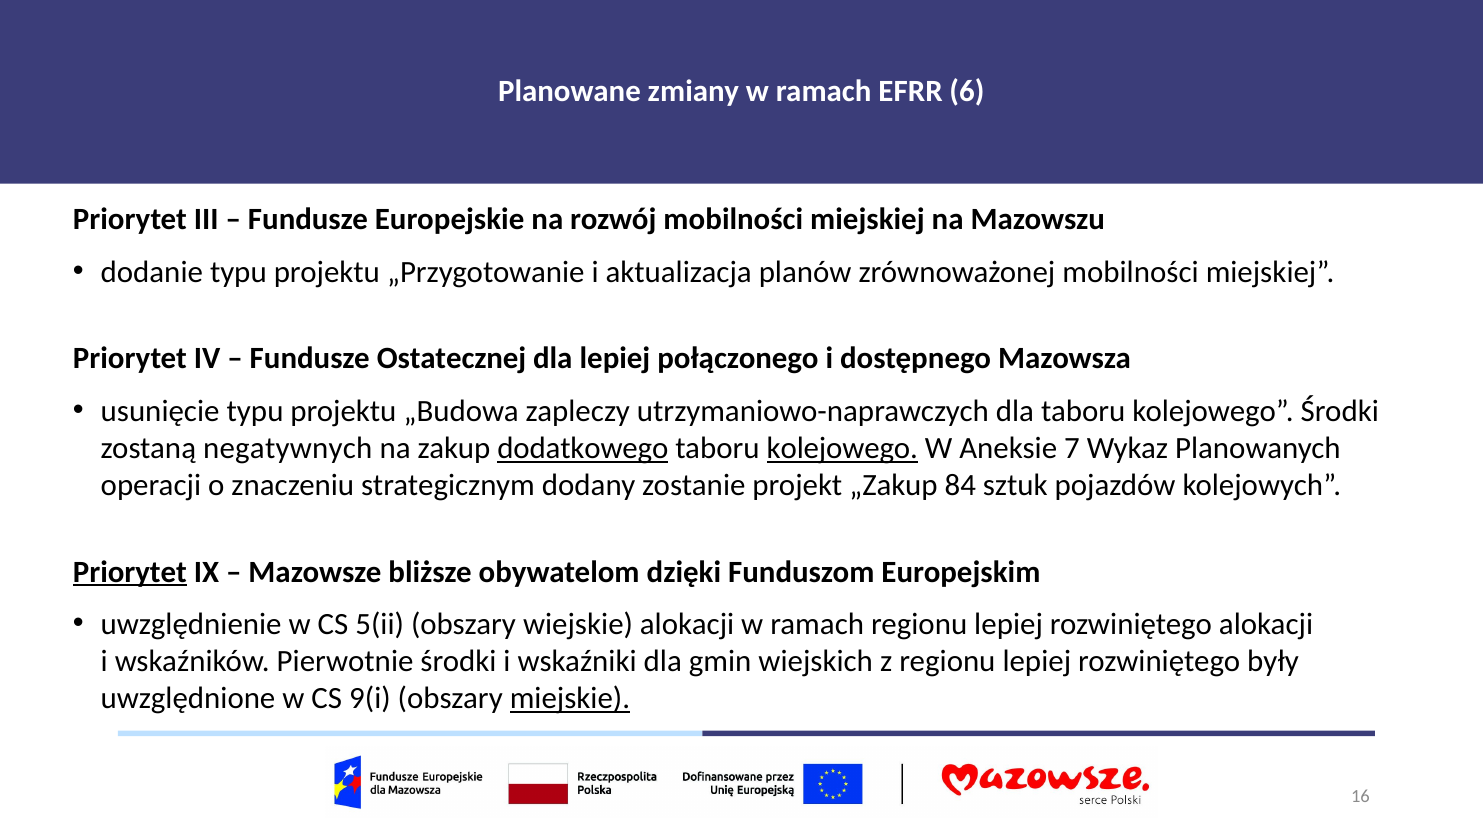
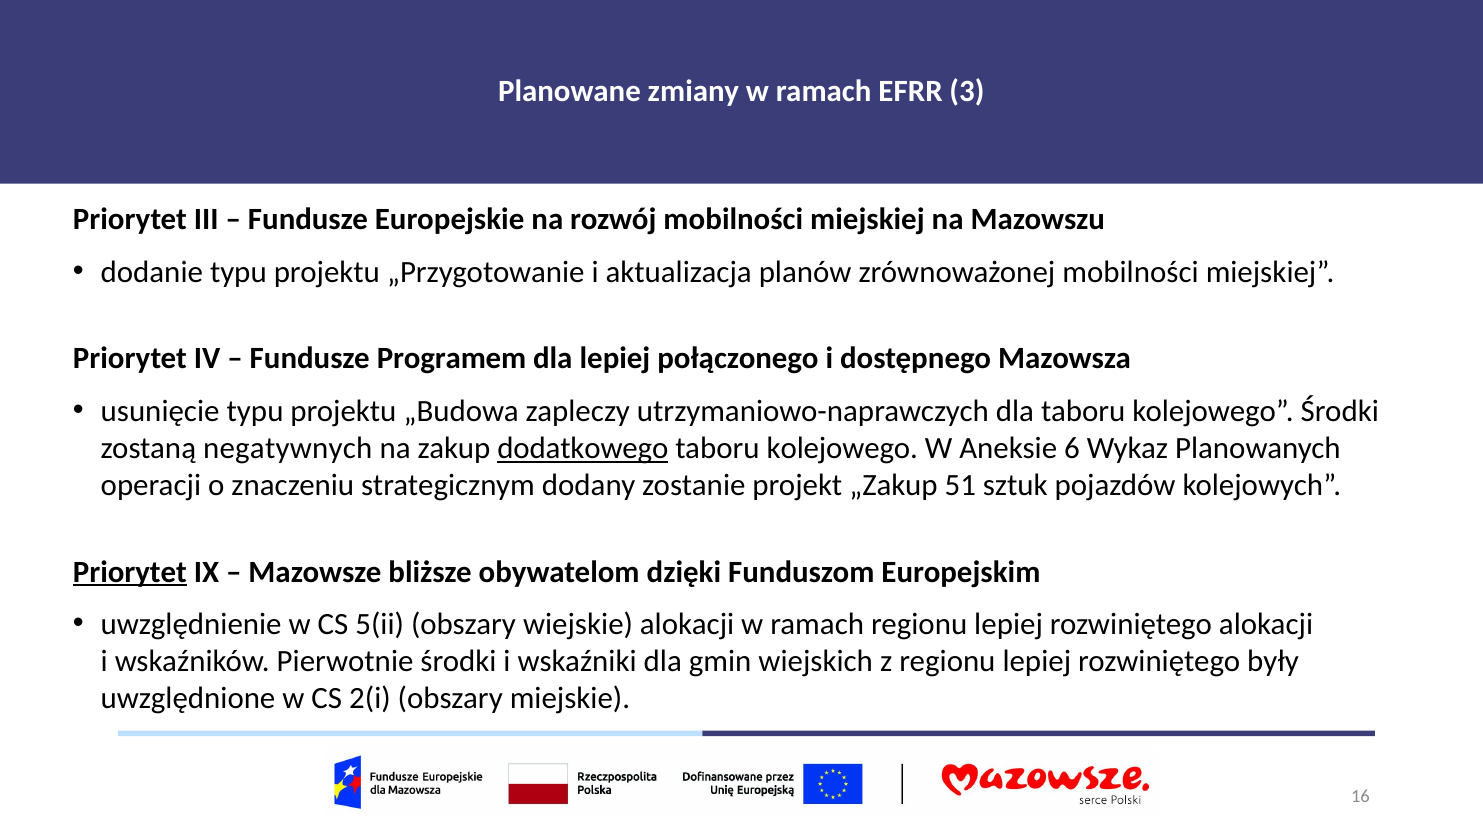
6: 6 -> 3
Ostatecznej: Ostatecznej -> Programem
kolejowego at (842, 448) underline: present -> none
7: 7 -> 6
84: 84 -> 51
9(i: 9(i -> 2(i
miejskie underline: present -> none
